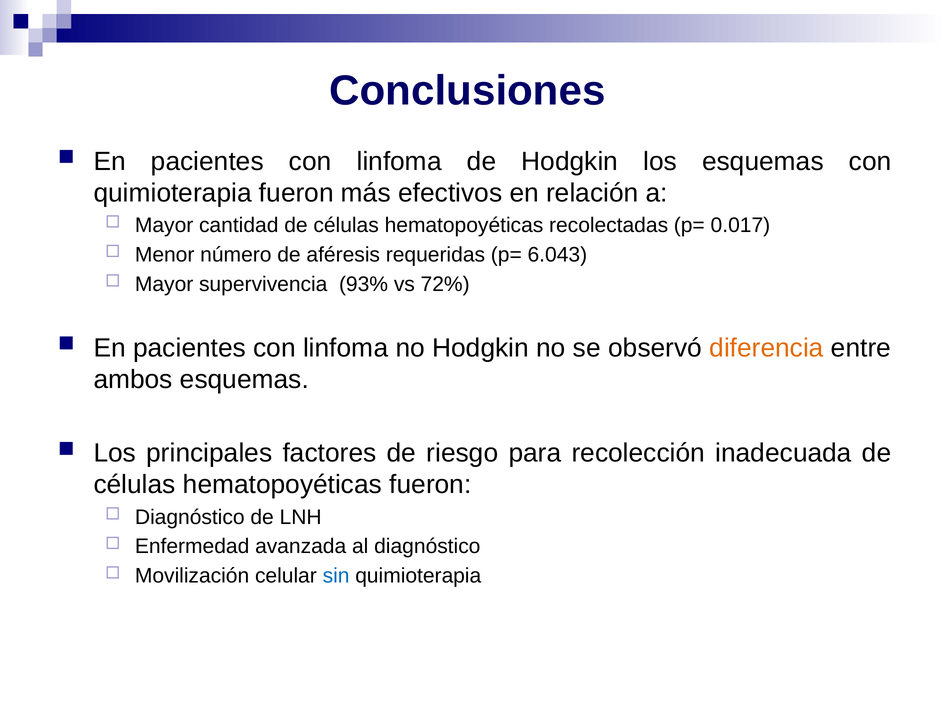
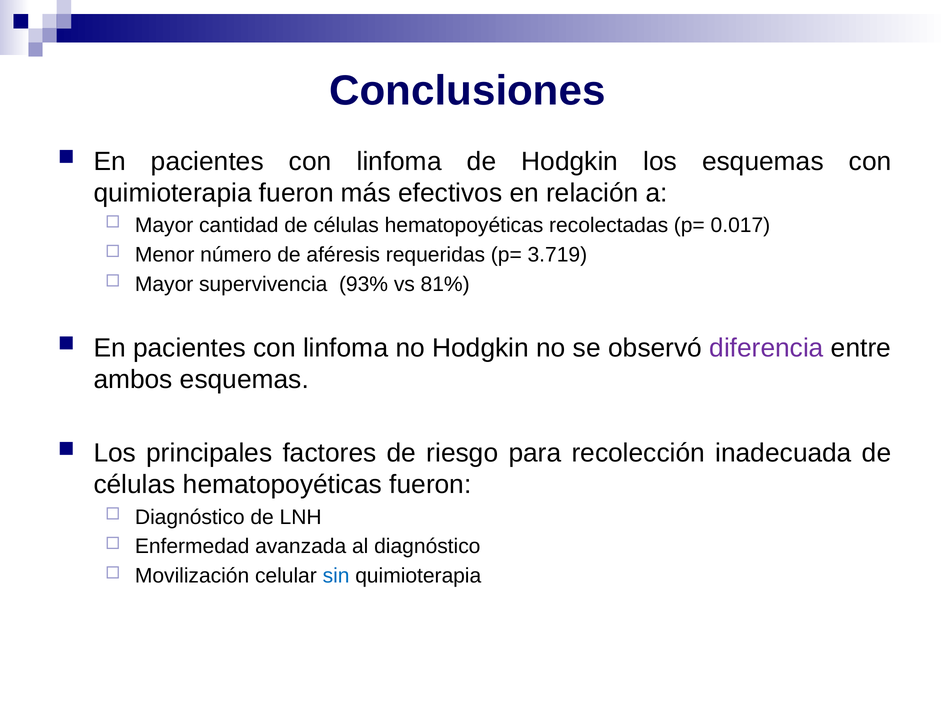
6.043: 6.043 -> 3.719
72%: 72% -> 81%
diferencia colour: orange -> purple
